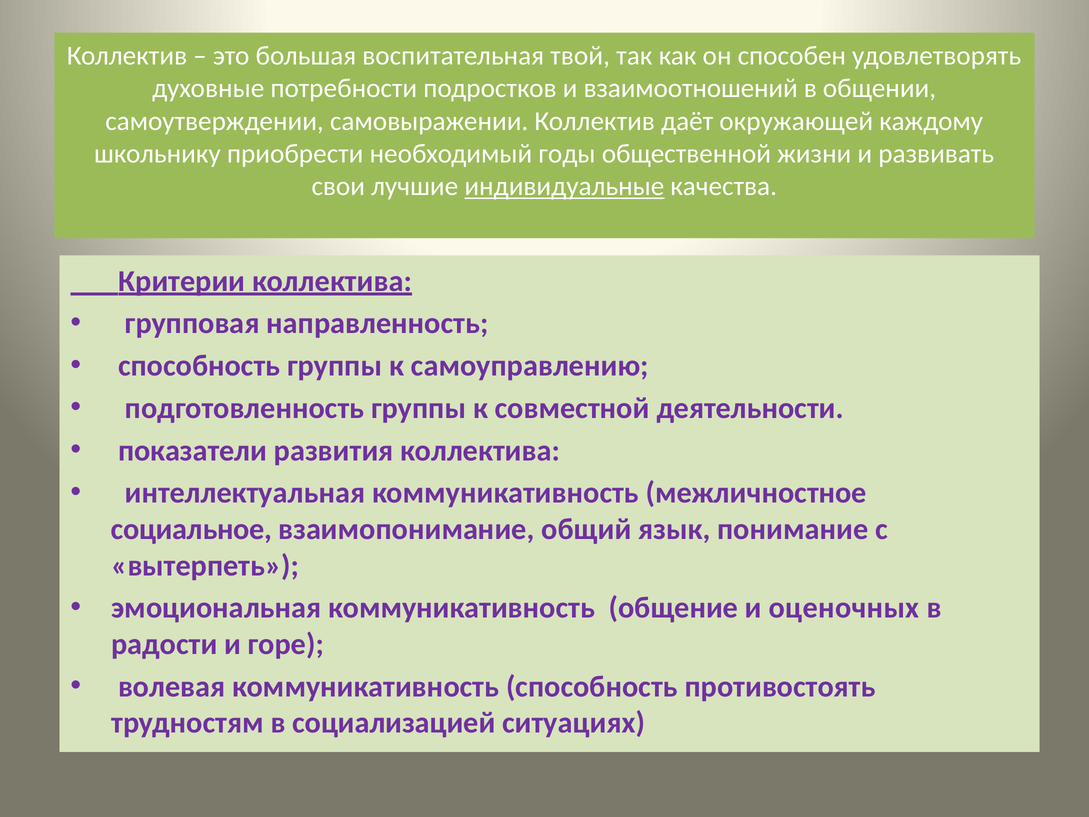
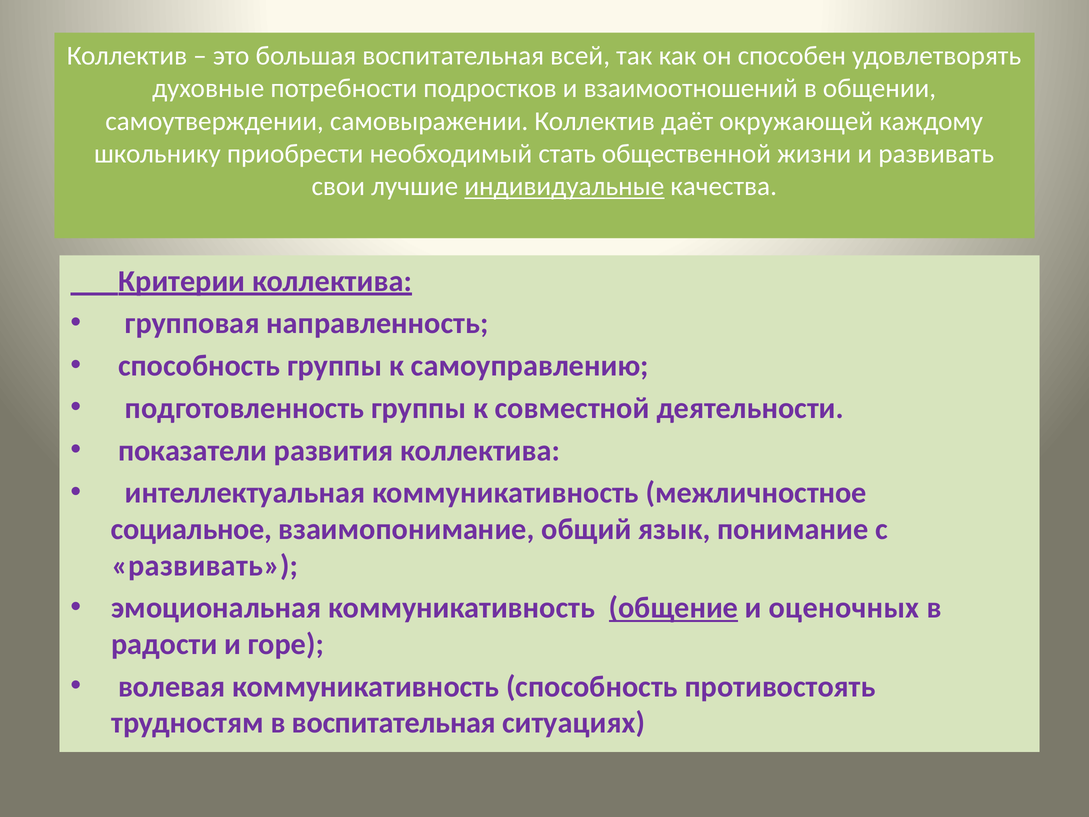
твой: твой -> всей
годы: годы -> стать
вытерпеть at (205, 565): вытерпеть -> развивать
общение underline: none -> present
в социализацией: социализацией -> воспитательная
